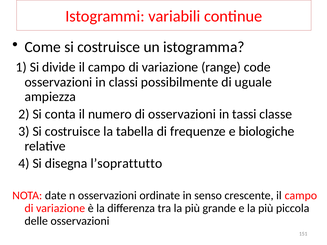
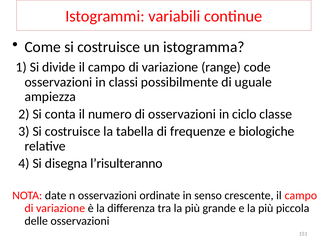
tassi: tassi -> ciclo
l’soprattutto: l’soprattutto -> l’risulteranno
